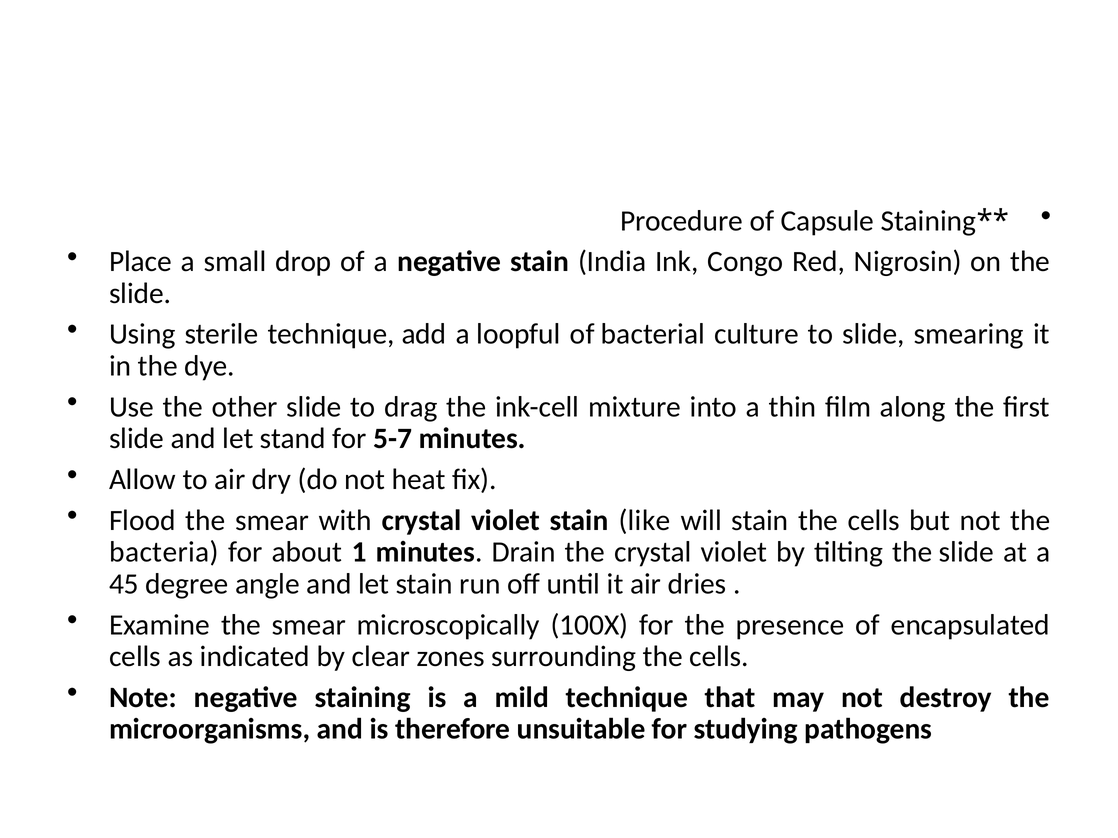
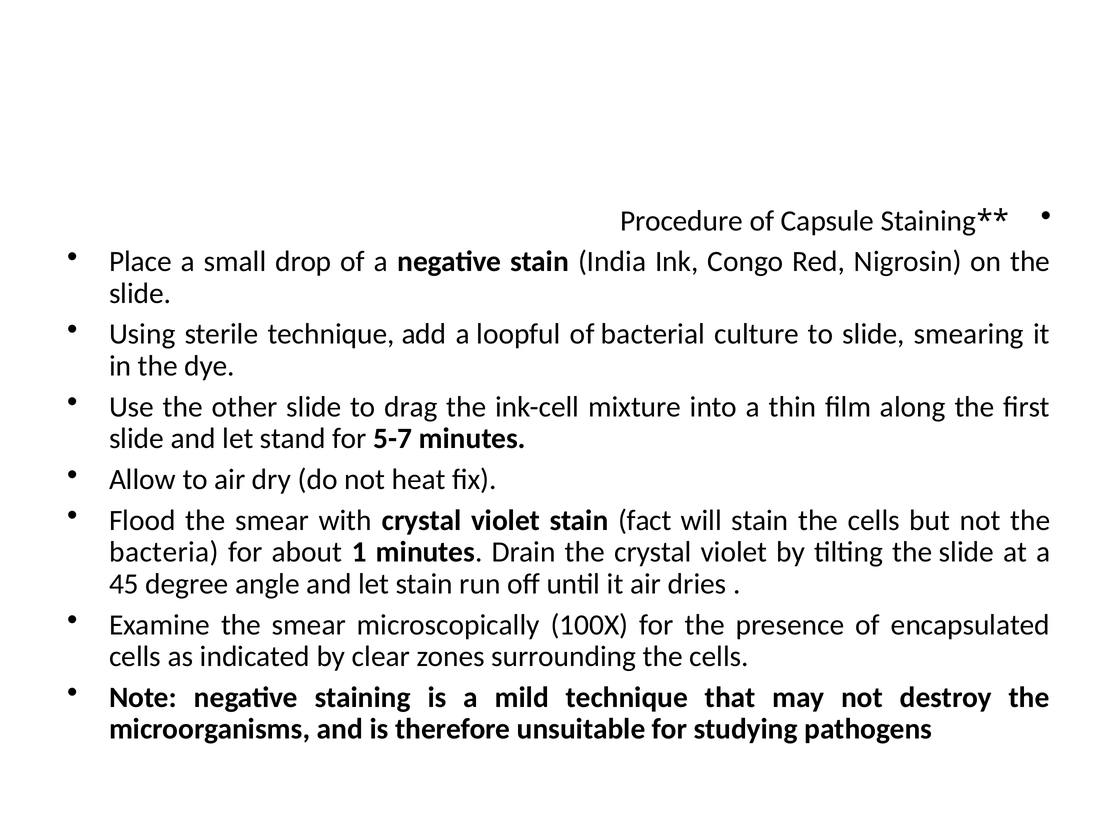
like: like -> fact
